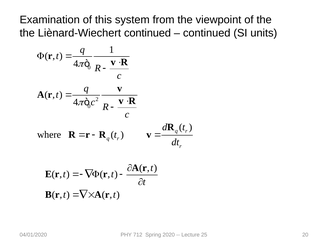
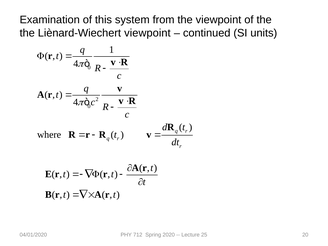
Liènard-Wiechert continued: continued -> viewpoint
